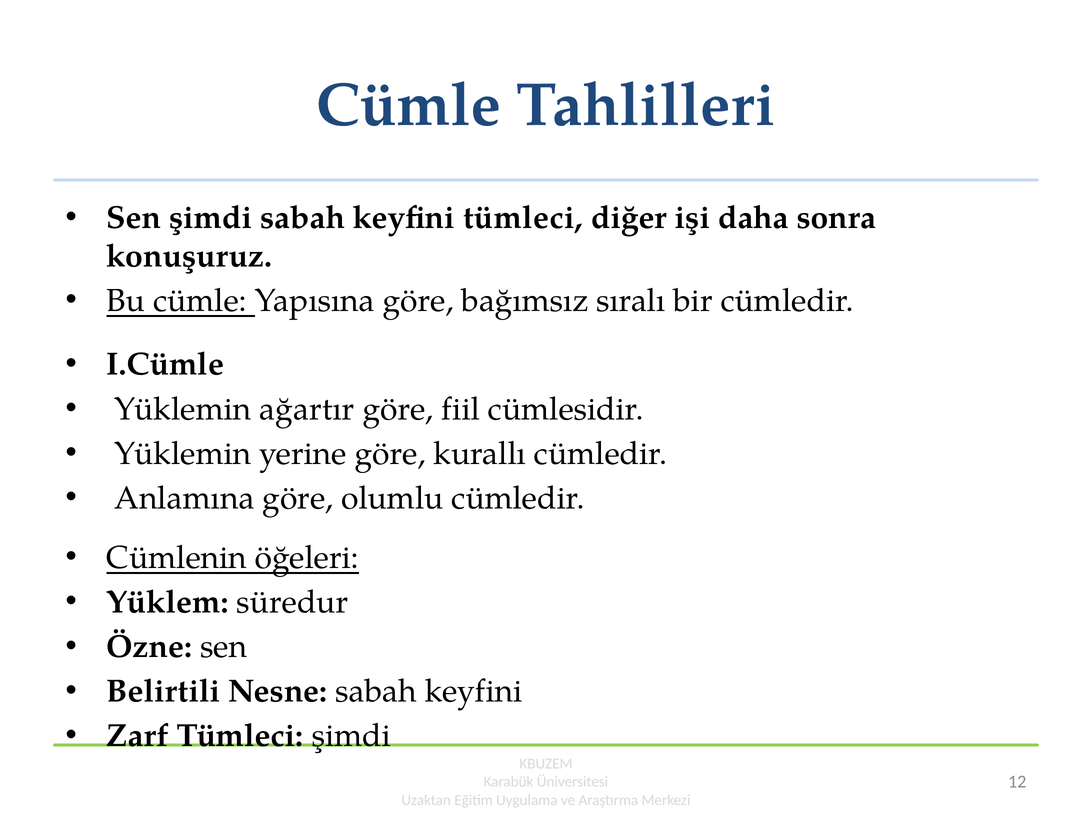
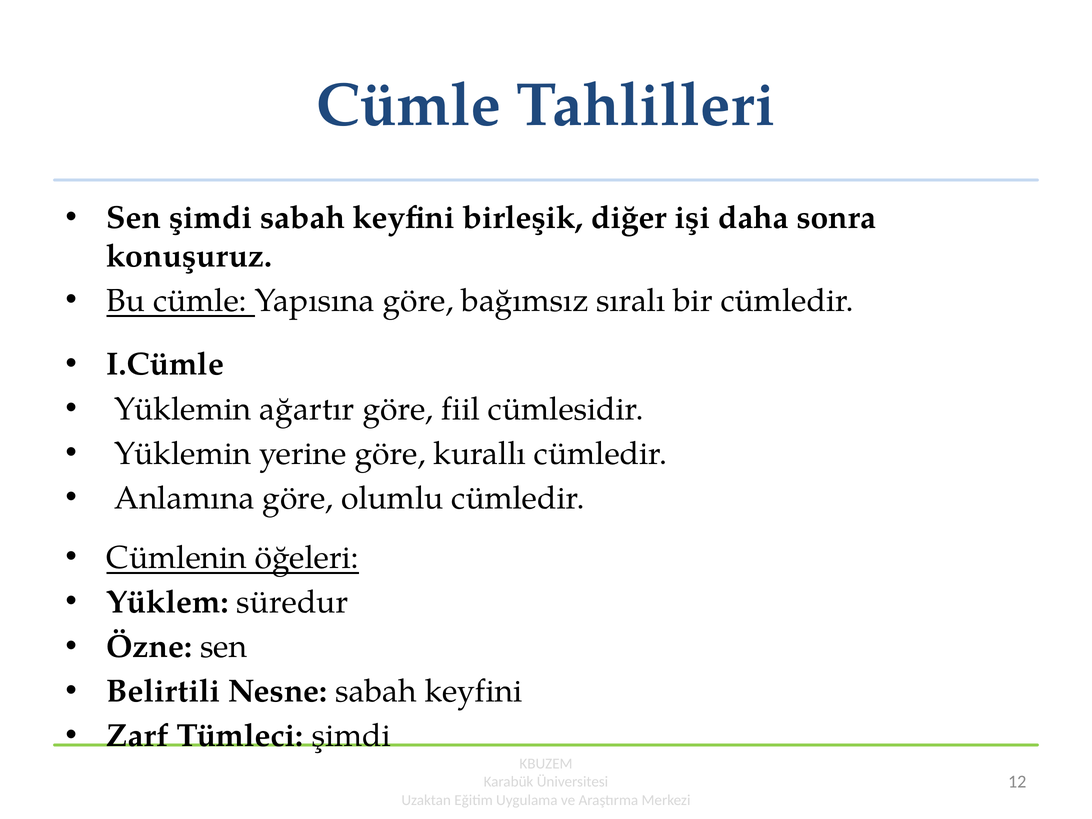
keyfini tümleci: tümleci -> birleşik
